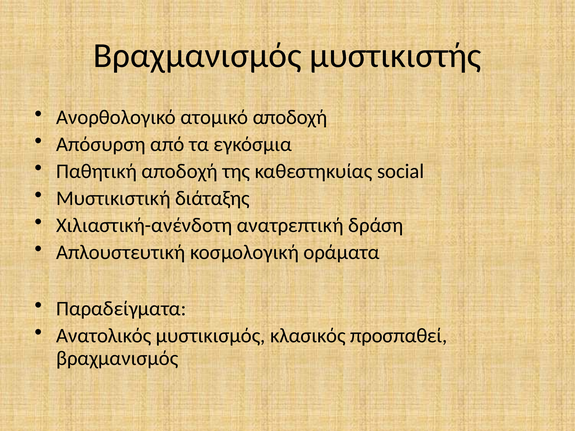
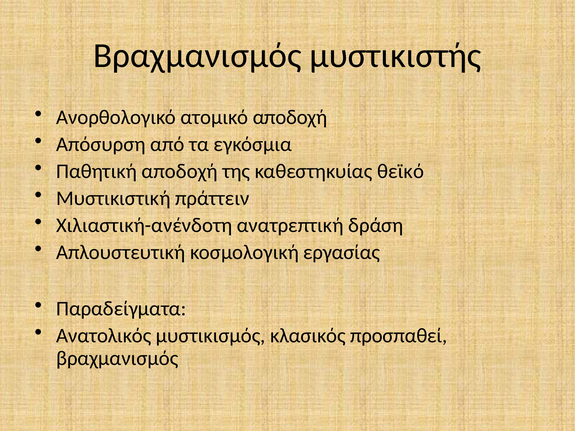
social: social -> θεϊκό
διάταξης: διάταξης -> πράττειν
οράματα: οράματα -> εργασίας
